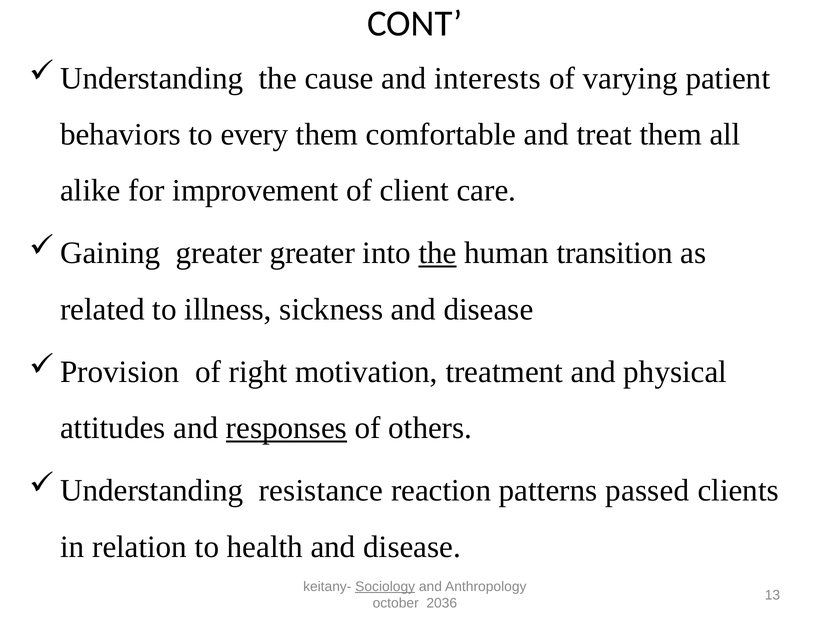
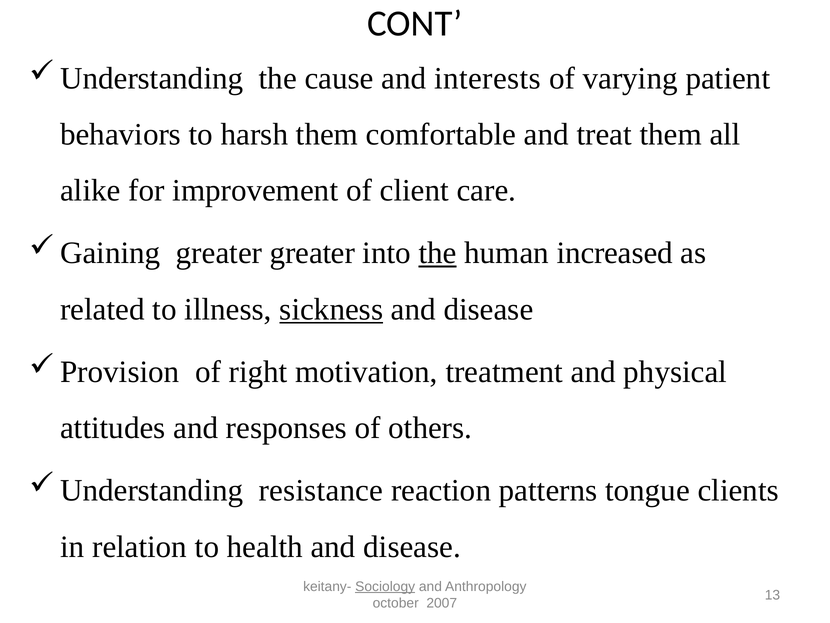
every: every -> harsh
transition: transition -> increased
sickness underline: none -> present
responses underline: present -> none
passed: passed -> tongue
2036: 2036 -> 2007
